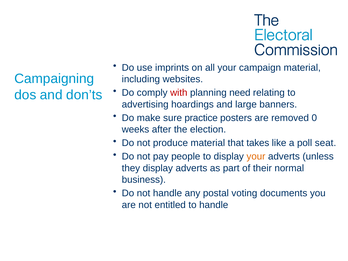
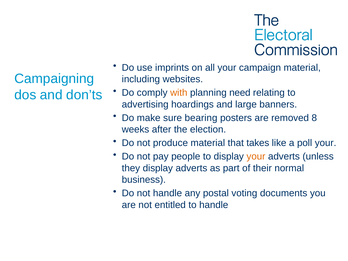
with colour: red -> orange
practice: practice -> bearing
0: 0 -> 8
poll seat: seat -> your
